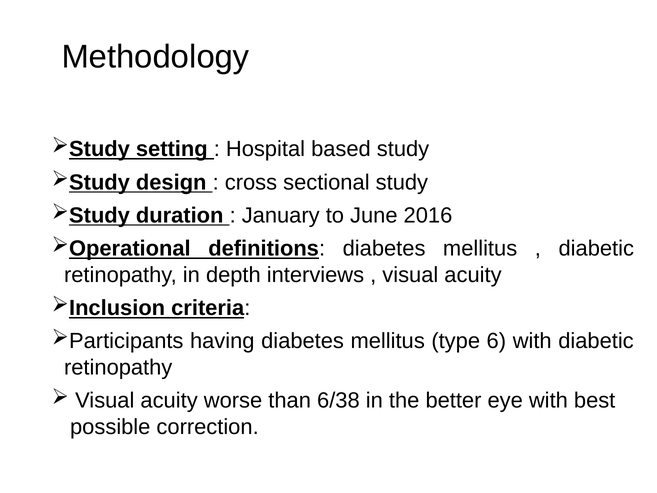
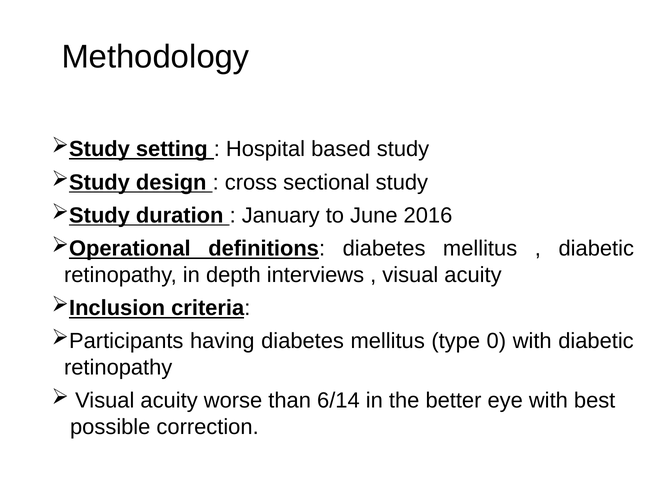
6: 6 -> 0
6/38: 6/38 -> 6/14
